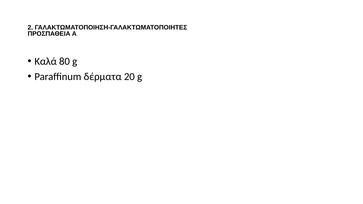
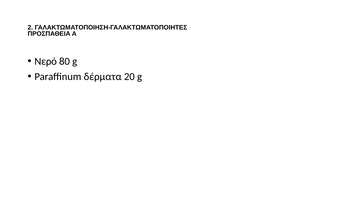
Καλά: Καλά -> Νερό
